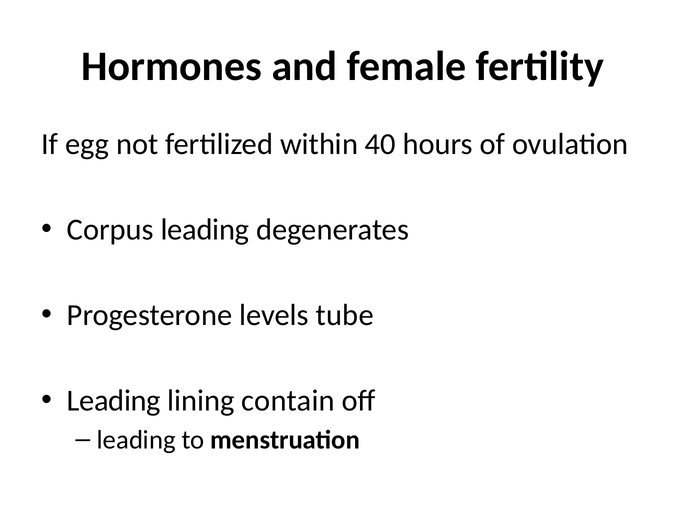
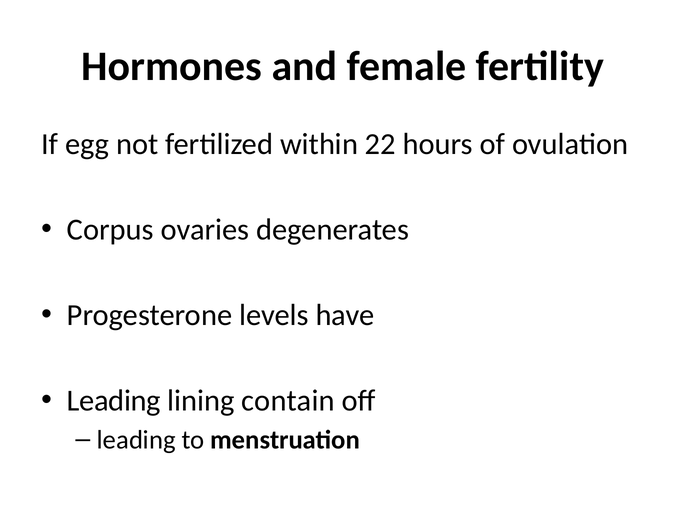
40: 40 -> 22
Corpus leading: leading -> ovaries
tube: tube -> have
